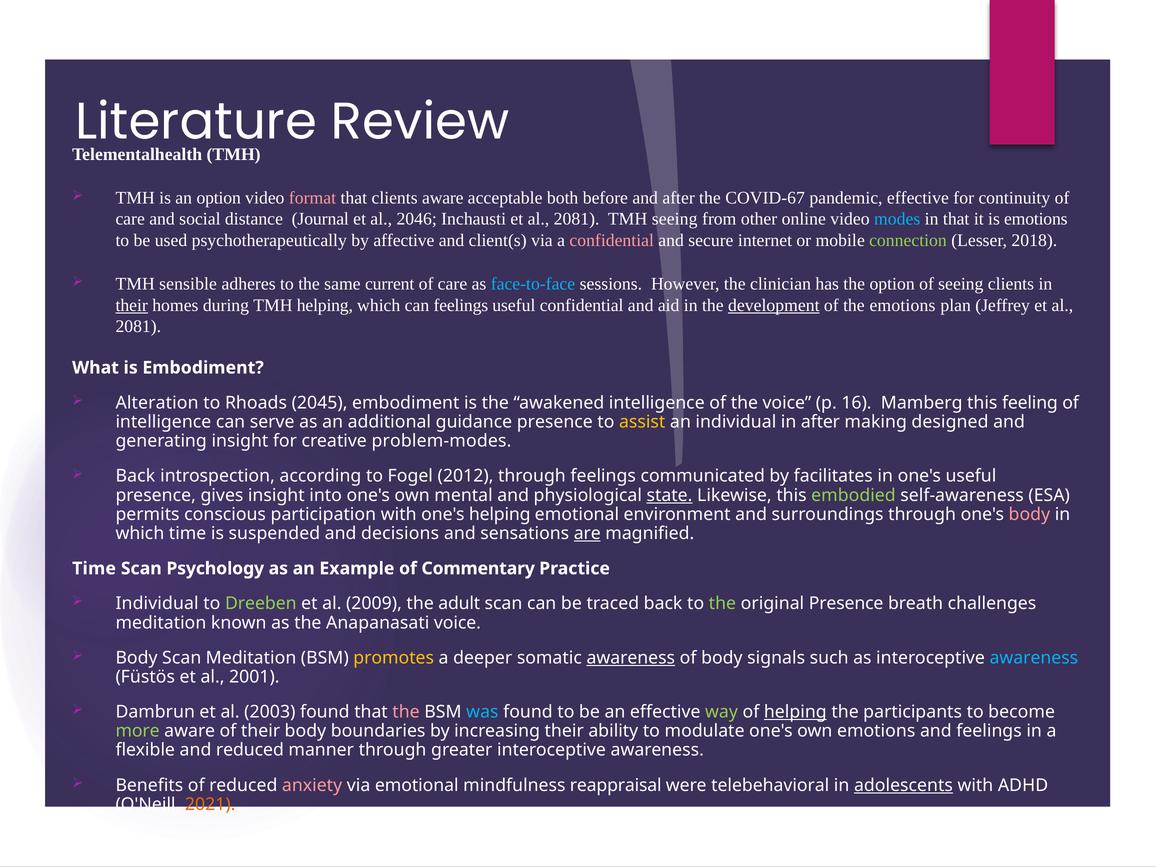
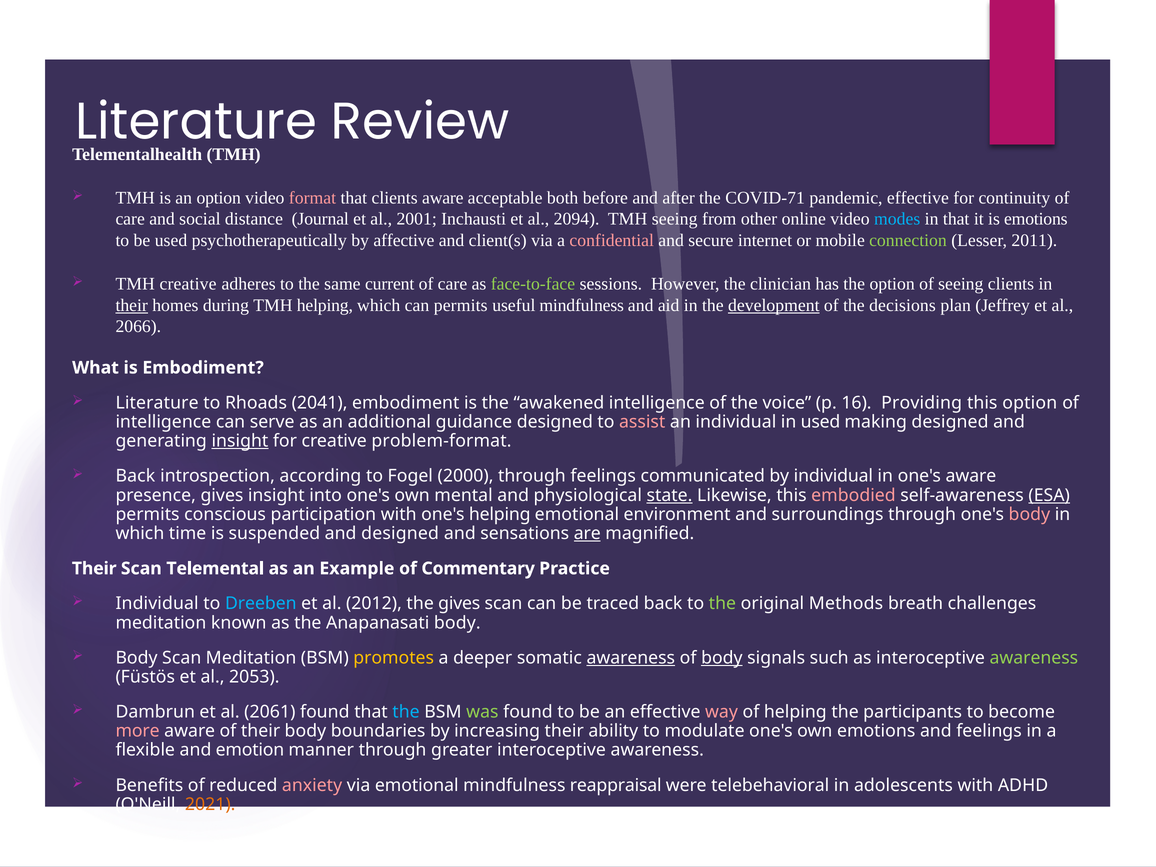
COVID-67: COVID-67 -> COVID-71
2046: 2046 -> 2001
Inchausti et al 2081: 2081 -> 2094
2018: 2018 -> 2011
TMH sensible: sensible -> creative
face-to-face colour: light blue -> light green
can feelings: feelings -> permits
useful confidential: confidential -> mindfulness
the emotions: emotions -> decisions
2081 at (138, 326): 2081 -> 2066
Alteration at (157, 403): Alteration -> Literature
2045: 2045 -> 2041
Mamberg: Mamberg -> Providing
this feeling: feeling -> option
guidance presence: presence -> designed
assist colour: yellow -> pink
in after: after -> used
insight at (240, 441) underline: none -> present
problem-modes: problem-modes -> problem-format
2012: 2012 -> 2000
by facilitates: facilitates -> individual
one's useful: useful -> aware
embodied colour: light green -> pink
ESA underline: none -> present
and decisions: decisions -> designed
Time at (94, 568): Time -> Their
Psychology: Psychology -> Telemental
Dreeben colour: light green -> light blue
2009: 2009 -> 2012
the adult: adult -> gives
original Presence: Presence -> Methods
Anapanasati voice: voice -> body
body at (722, 658) underline: none -> present
awareness at (1034, 658) colour: light blue -> light green
2001: 2001 -> 2053
2003: 2003 -> 2061
the at (406, 712) colour: pink -> light blue
was colour: light blue -> light green
way colour: light green -> pink
helping at (795, 712) underline: present -> none
more colour: light green -> pink
and reduced: reduced -> emotion
adolescents underline: present -> none
